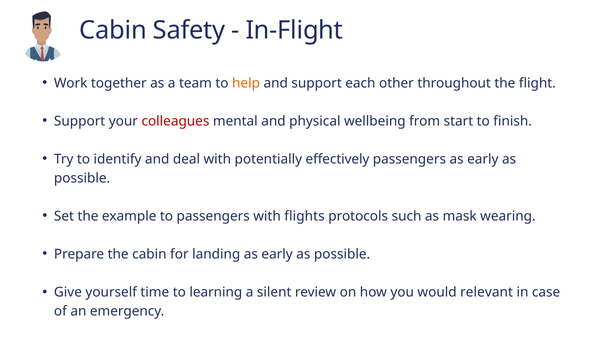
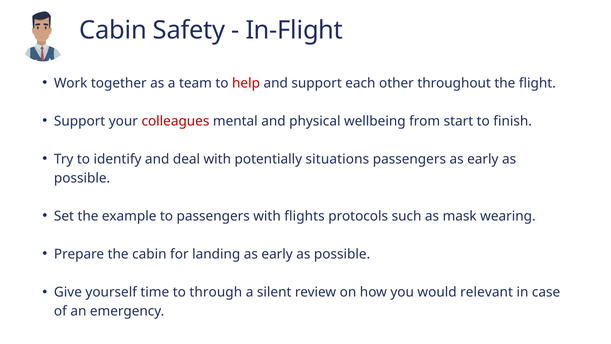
help colour: orange -> red
effectively: effectively -> situations
learning: learning -> through
